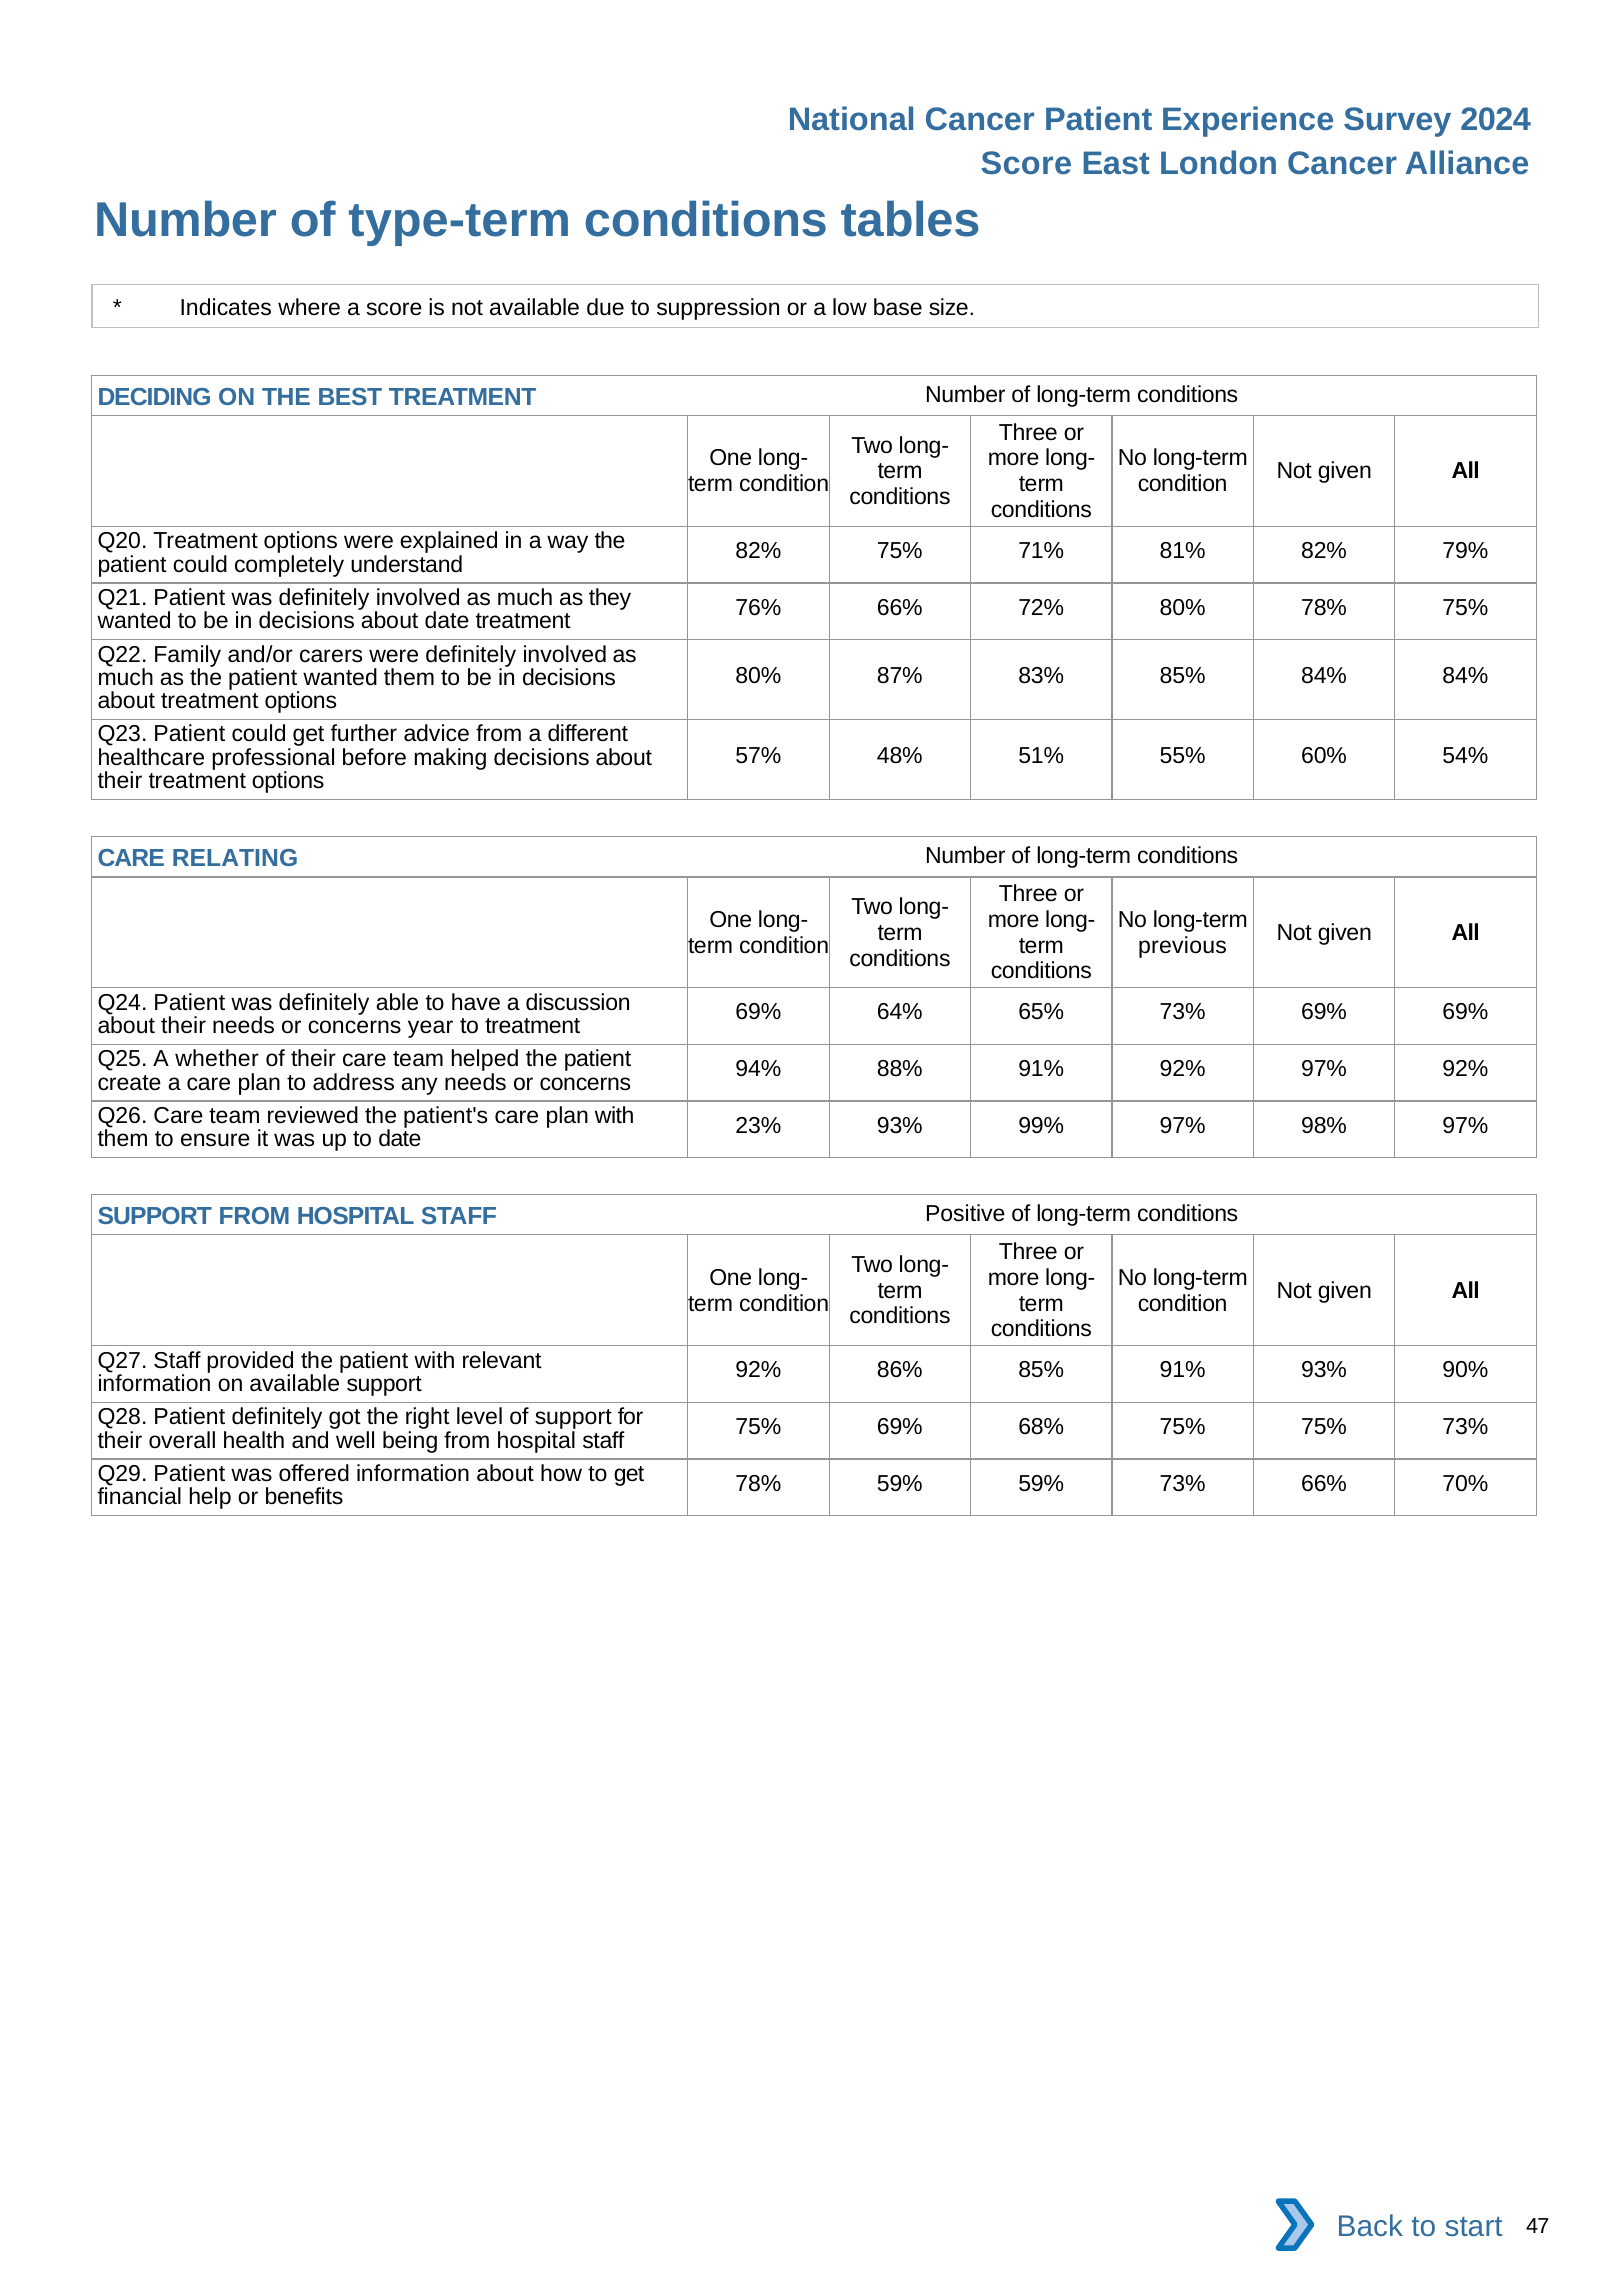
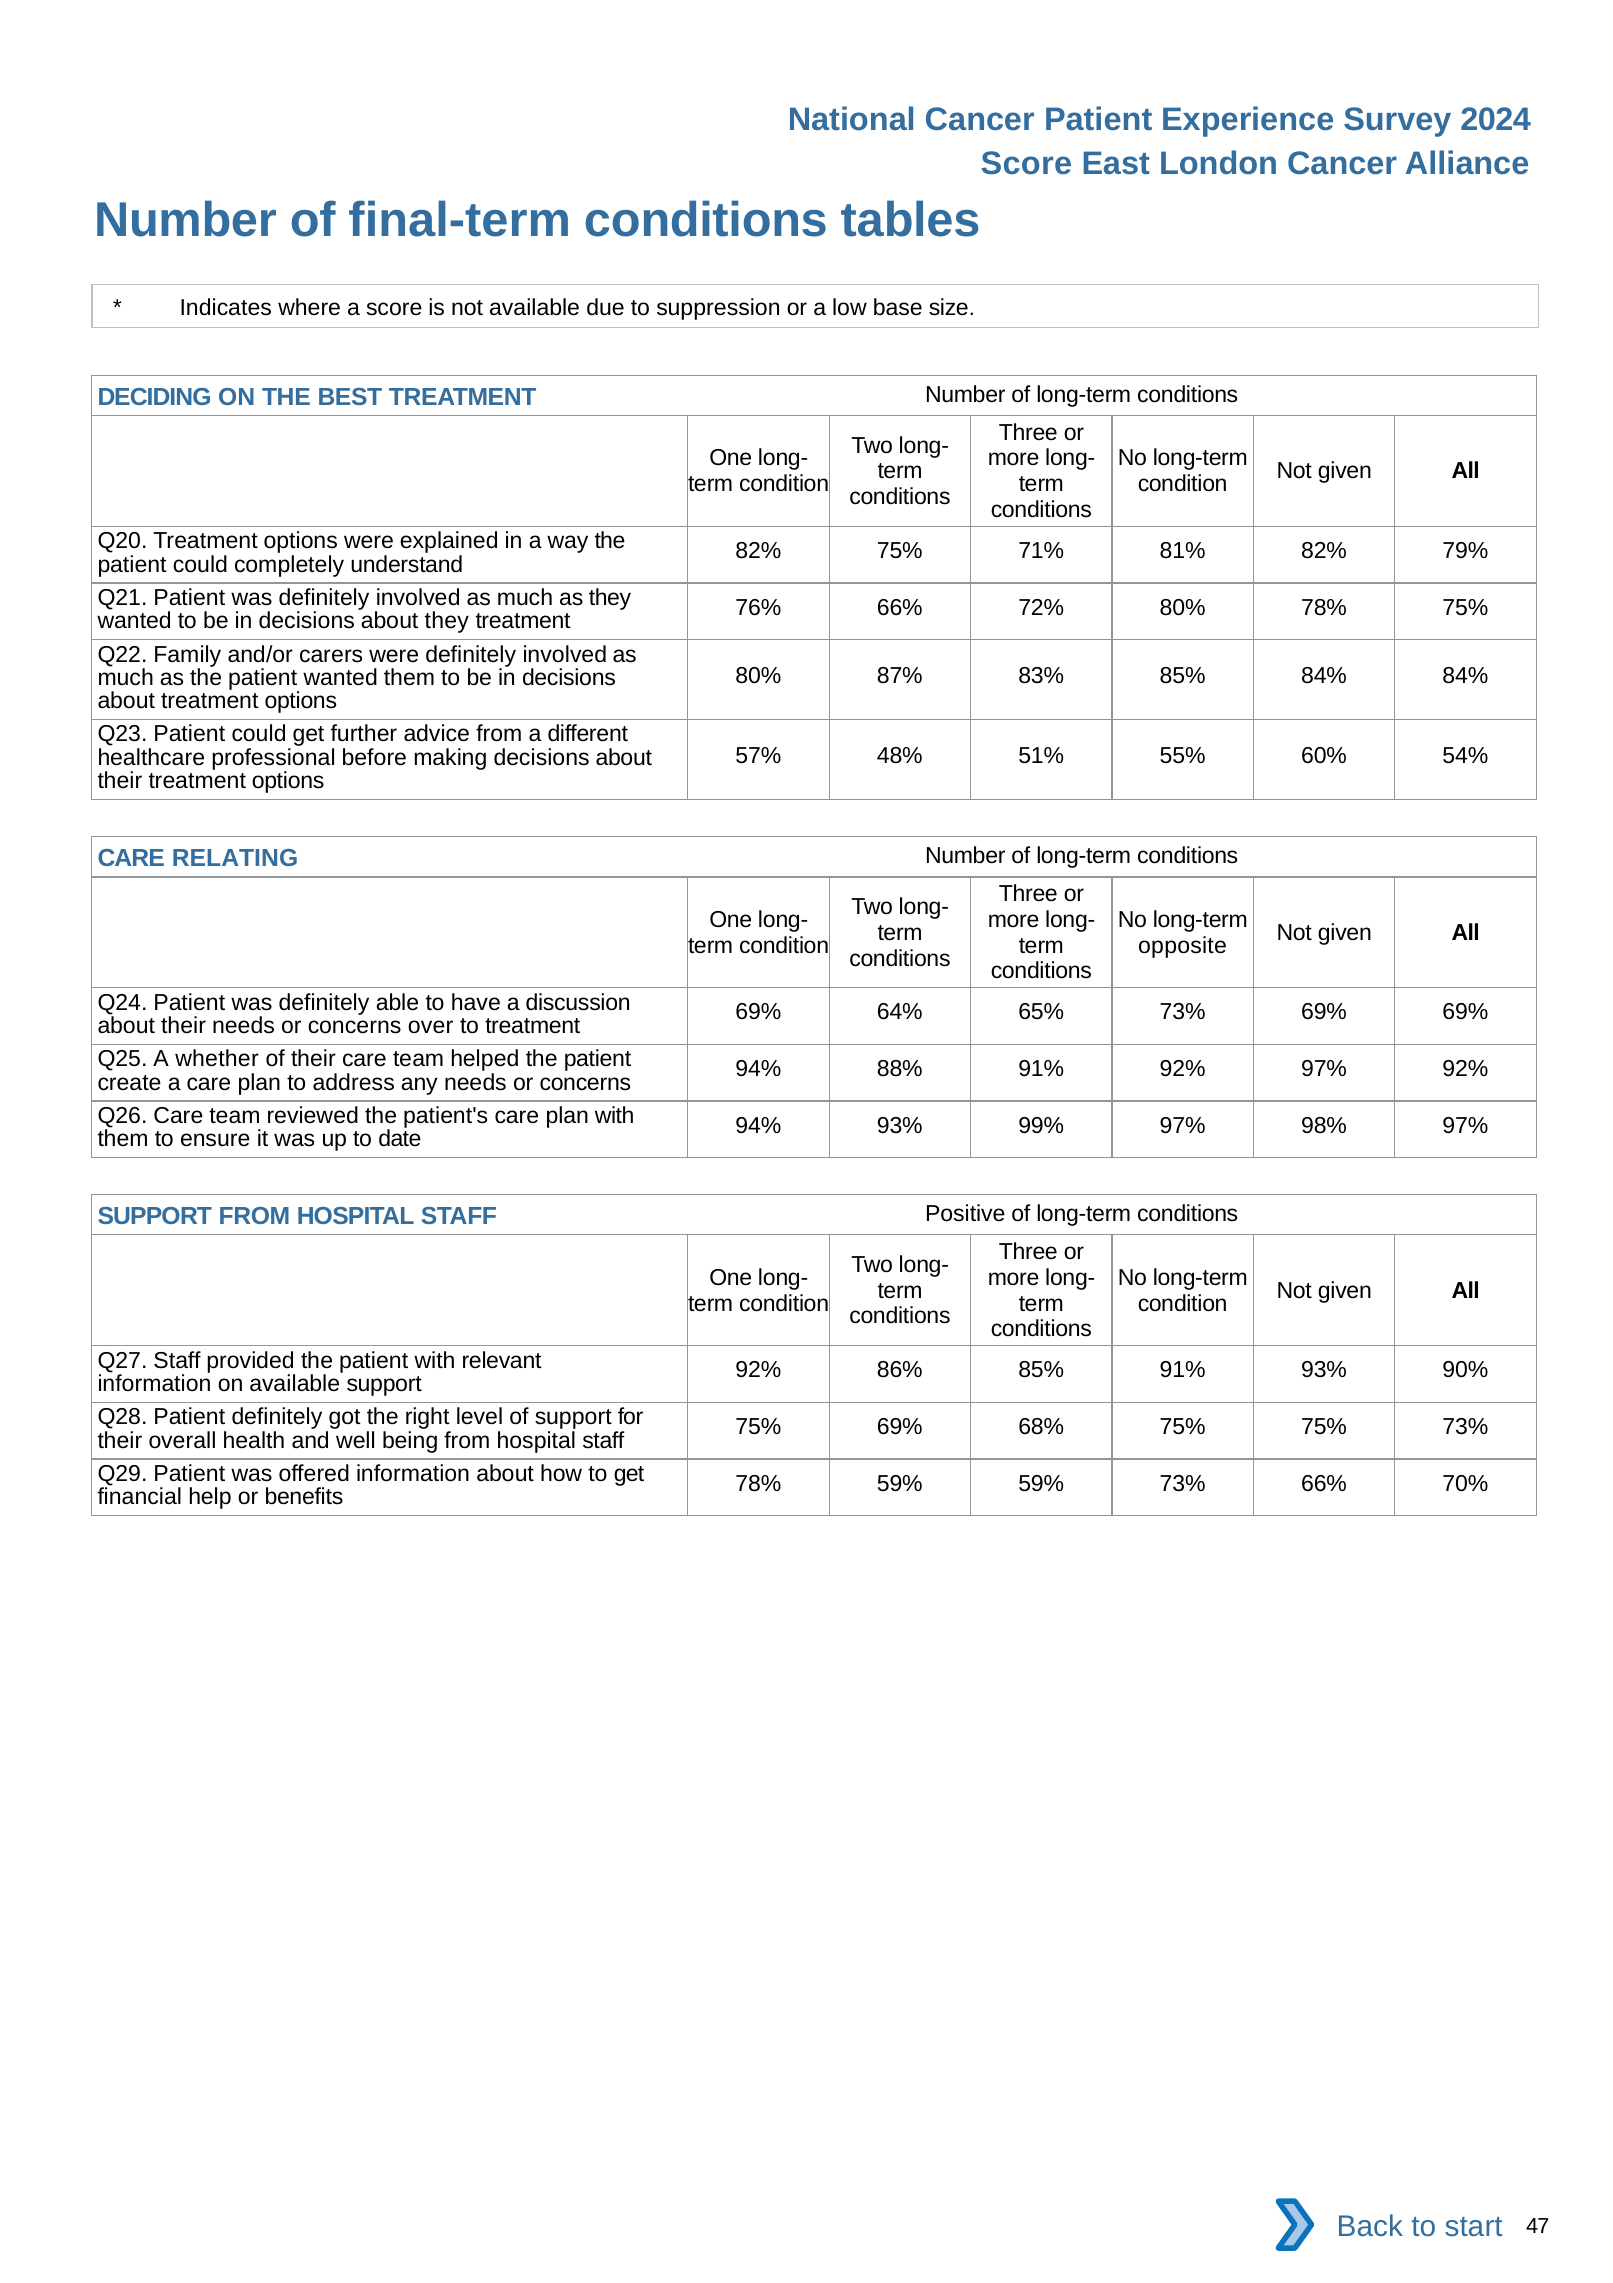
type-term: type-term -> final-term
about date: date -> they
previous: previous -> opposite
year: year -> over
23% at (758, 1125): 23% -> 94%
